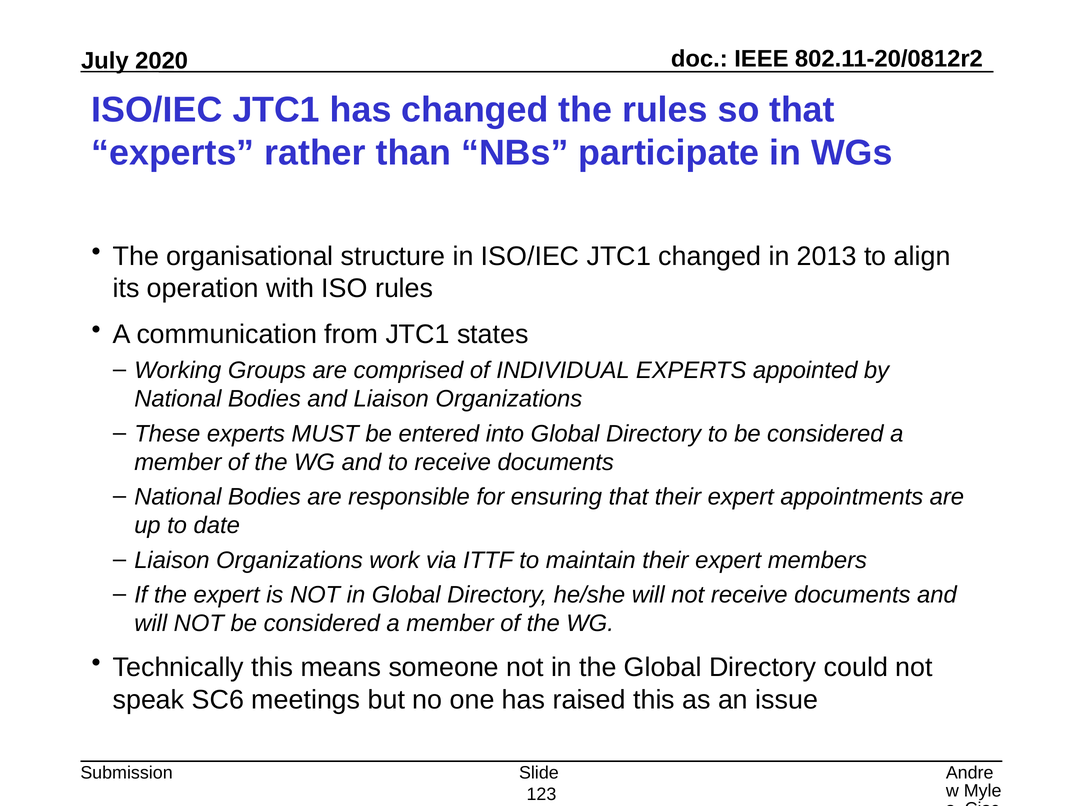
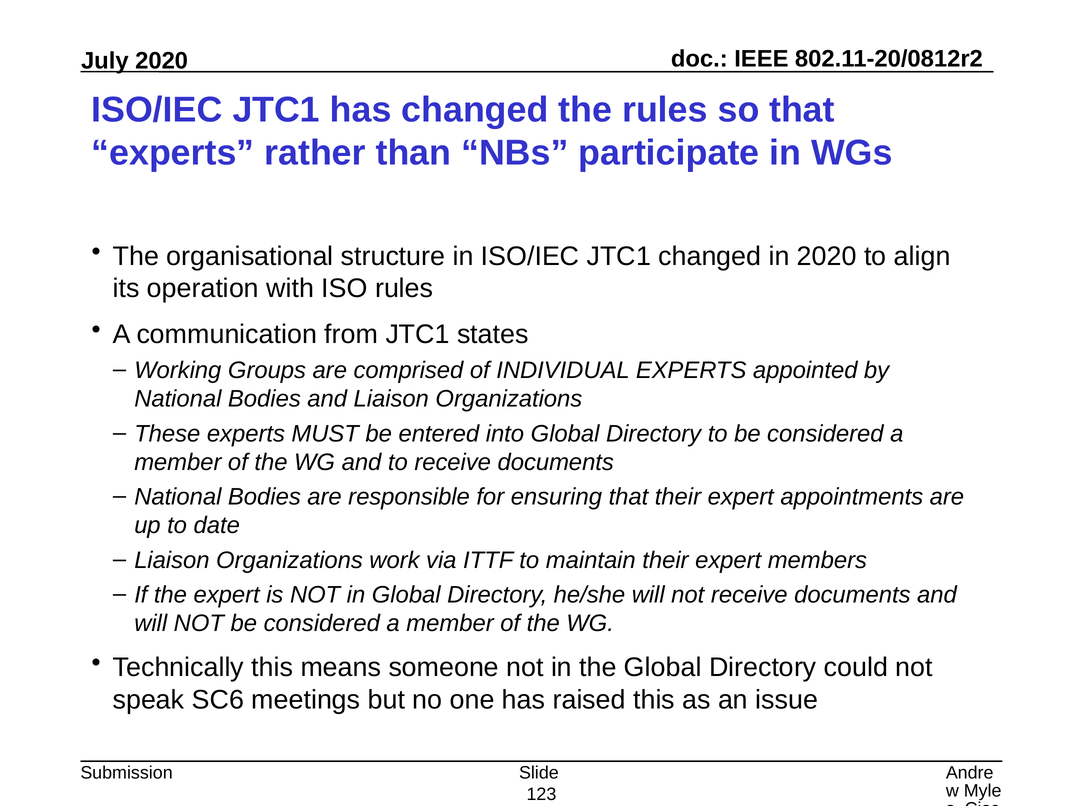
in 2013: 2013 -> 2020
